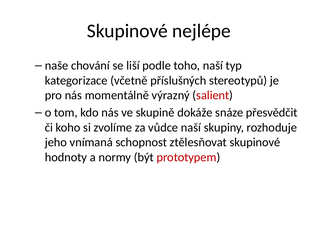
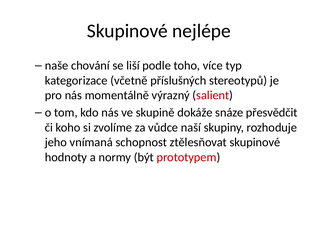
toho naší: naší -> více
